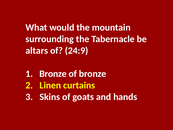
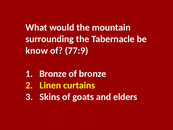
altars: altars -> know
24:9: 24:9 -> 77:9
hands: hands -> elders
